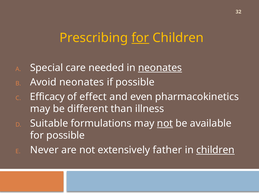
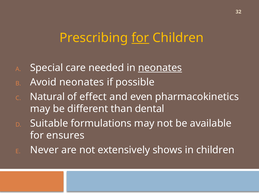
Efficacy: Efficacy -> Natural
illness: illness -> dental
not at (165, 124) underline: present -> none
for possible: possible -> ensures
father: father -> shows
children at (215, 150) underline: present -> none
